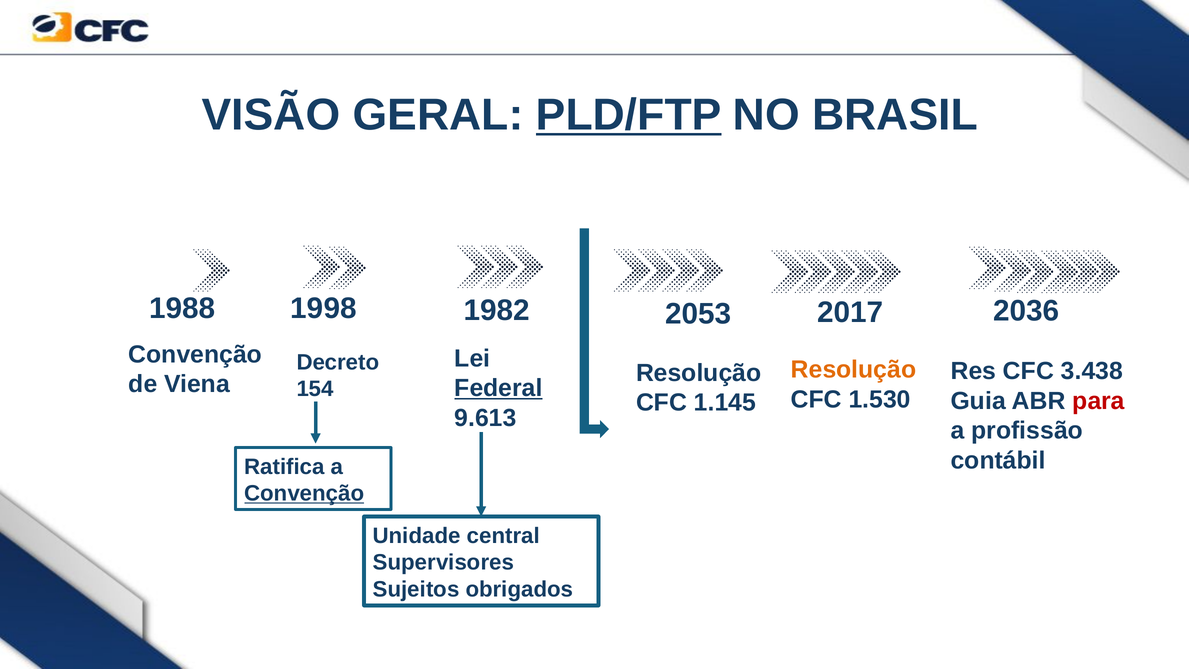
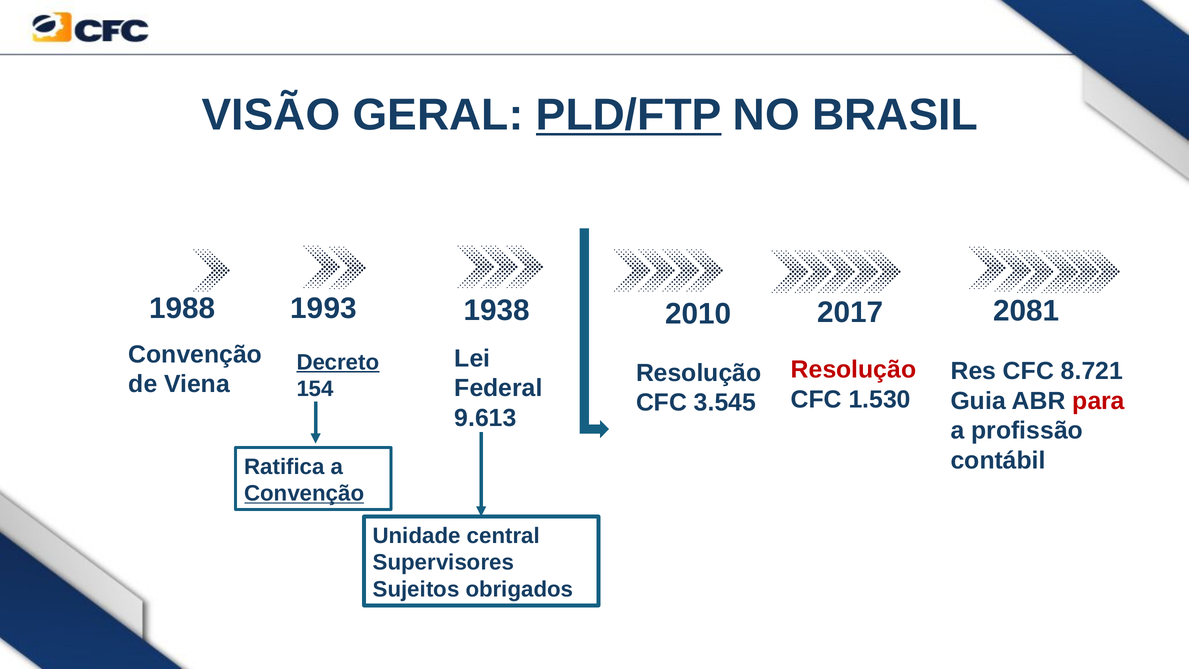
1998: 1998 -> 1993
1982: 1982 -> 1938
2036: 2036 -> 2081
2053: 2053 -> 2010
Decreto underline: none -> present
Resolução at (854, 370) colour: orange -> red
3.438: 3.438 -> 8.721
Federal underline: present -> none
1.145: 1.145 -> 3.545
